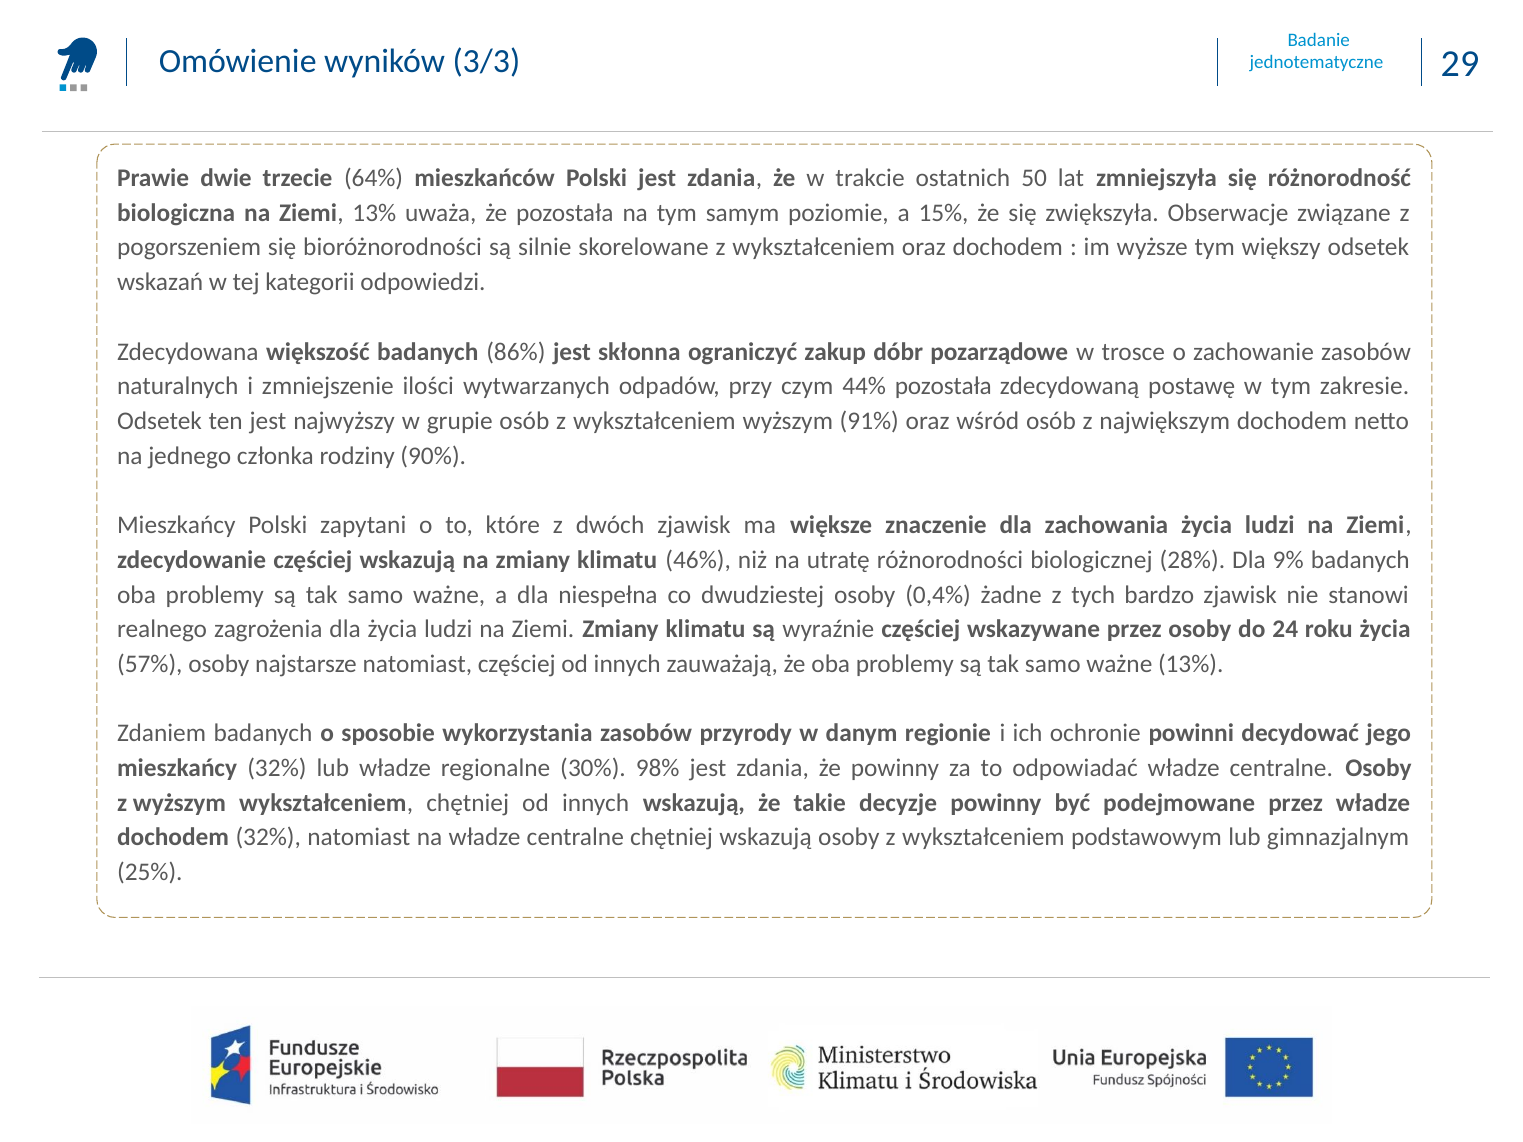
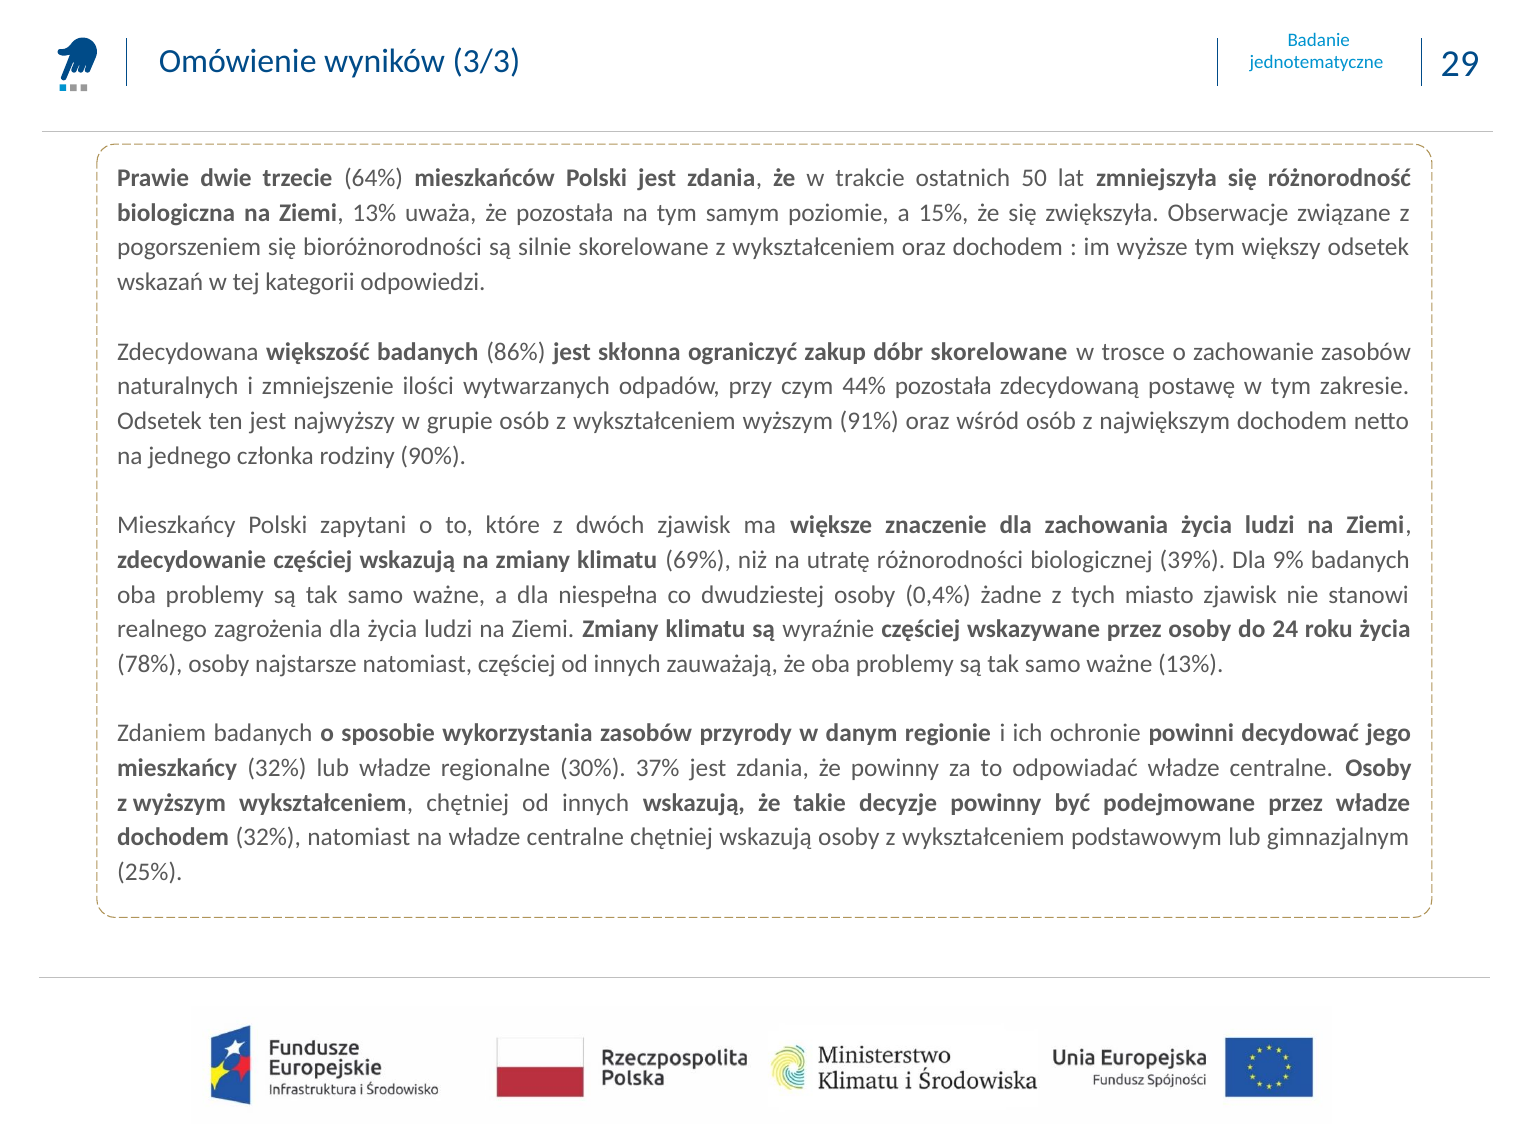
dóbr pozarządowe: pozarządowe -> skorelowane
46%: 46% -> 69%
28%: 28% -> 39%
bardzo: bardzo -> miasto
57%: 57% -> 78%
98%: 98% -> 37%
